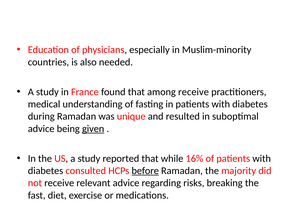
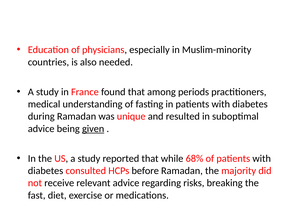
among receive: receive -> periods
16%: 16% -> 68%
before underline: present -> none
